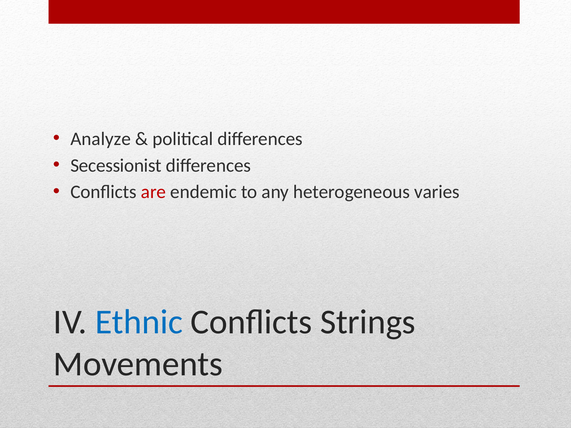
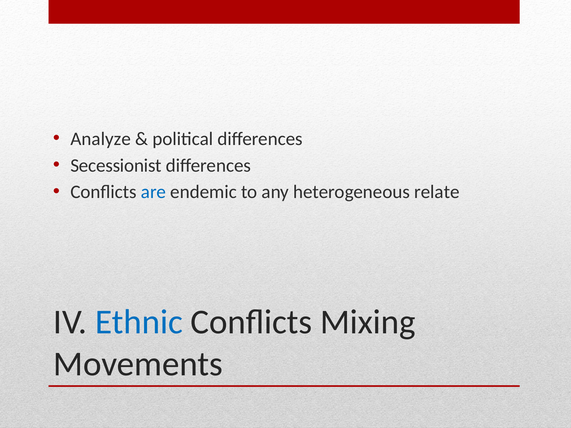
are colour: red -> blue
varies: varies -> relate
Strings: Strings -> Mixing
